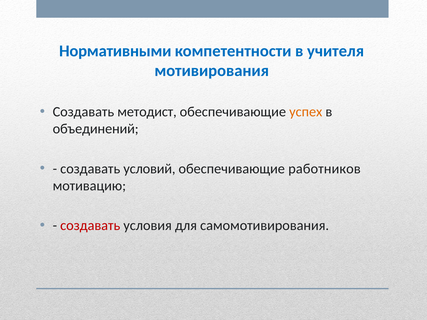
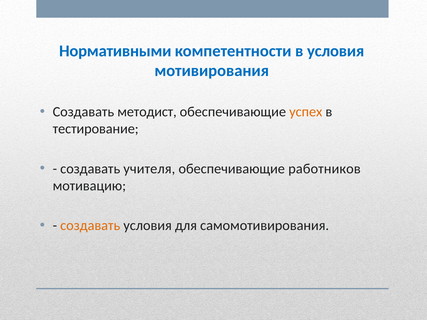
в учителя: учителя -> условия
объединений: объединений -> тестирование
условий: условий -> учителя
создавать at (90, 226) colour: red -> orange
